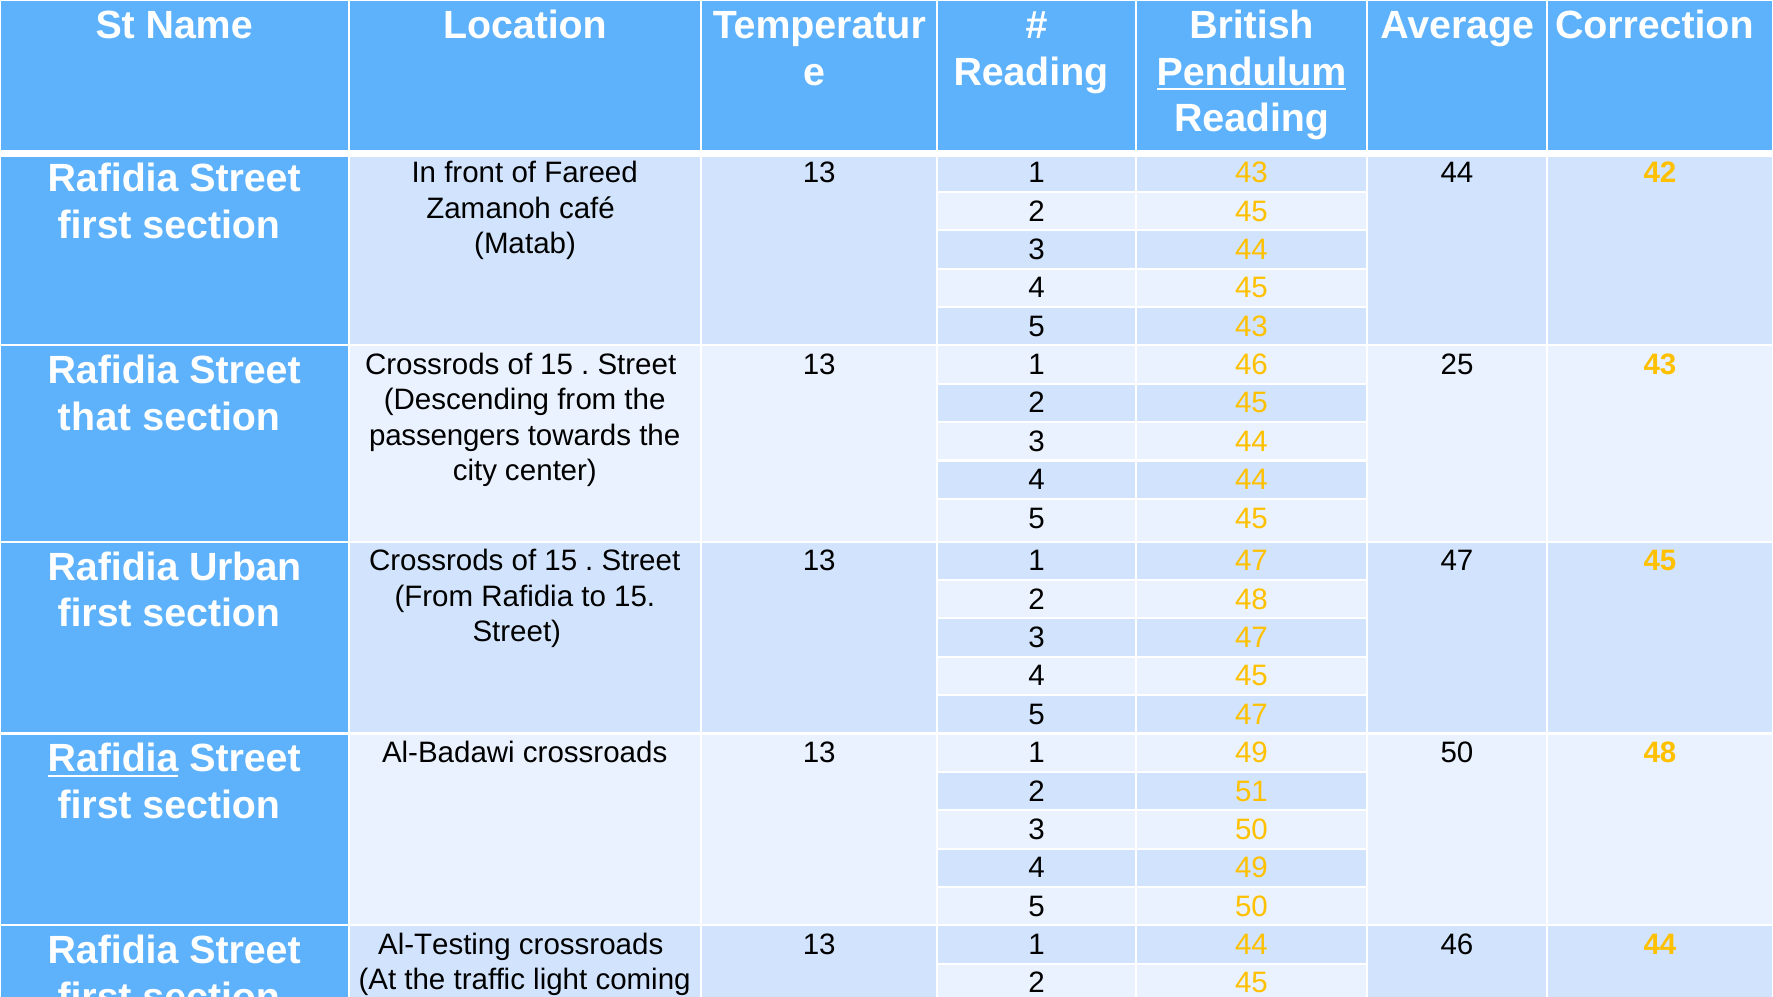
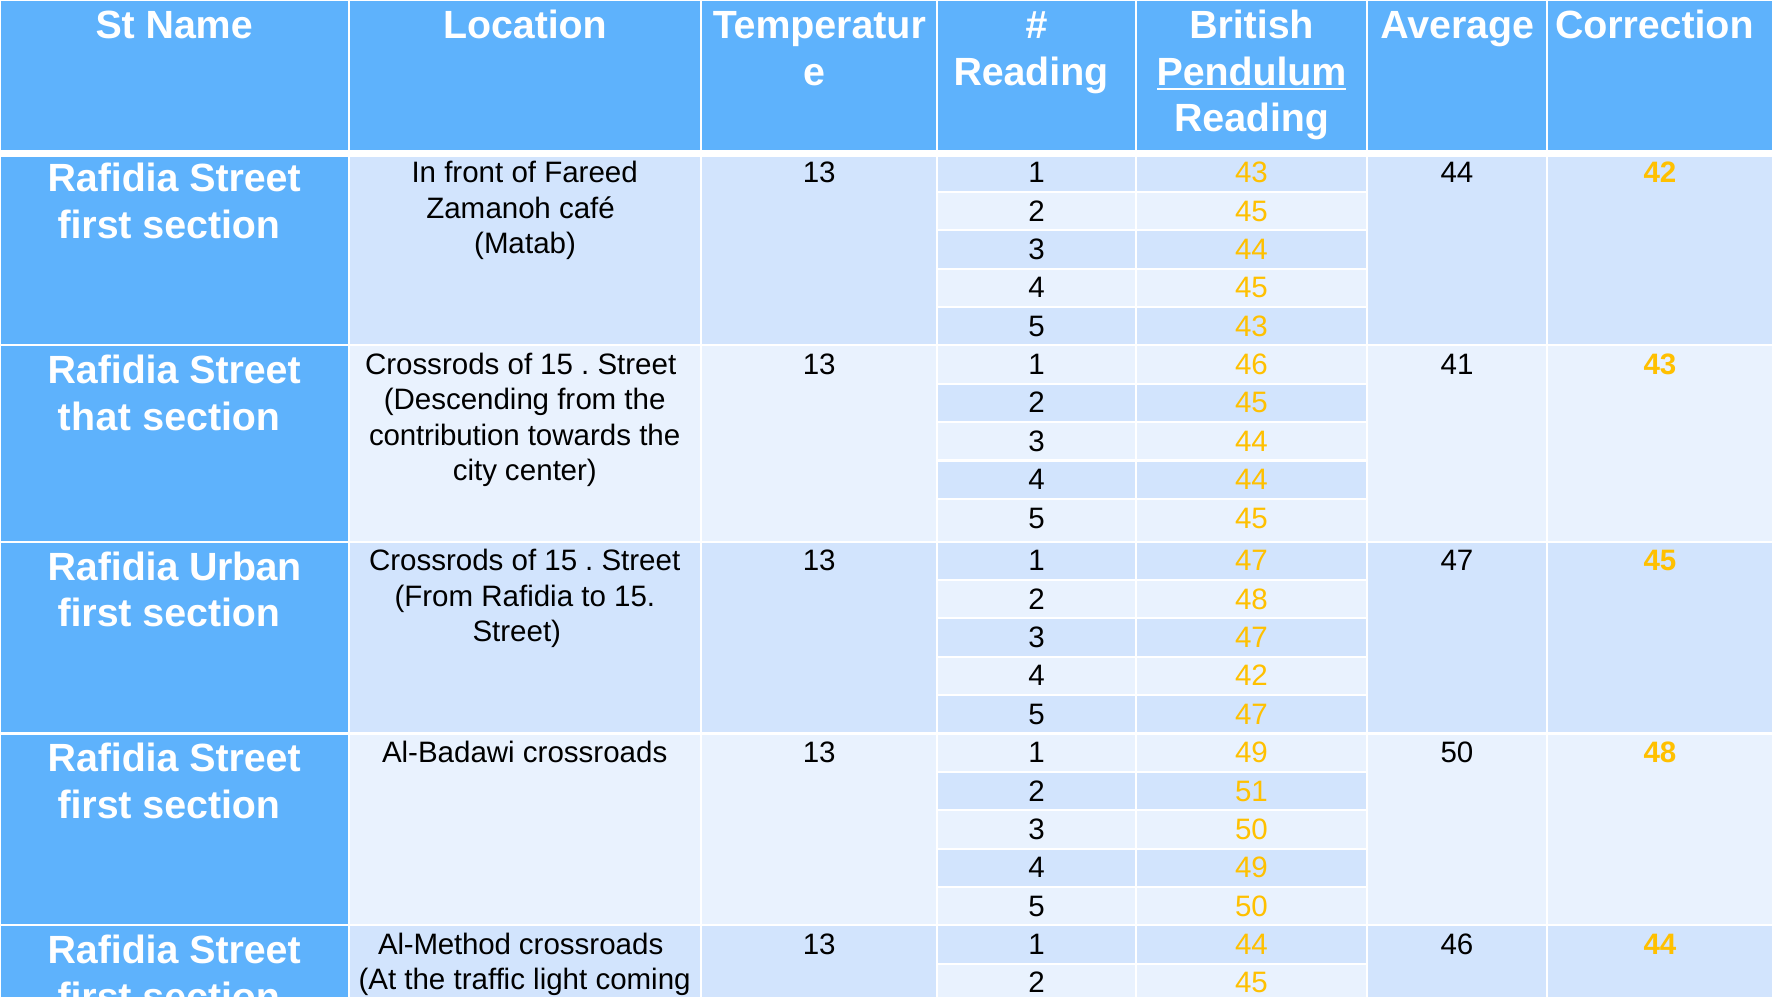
25: 25 -> 41
passengers: passengers -> contribution
45 at (1252, 676): 45 -> 42
Rafidia at (113, 759) underline: present -> none
Al-Testing: Al-Testing -> Al-Method
